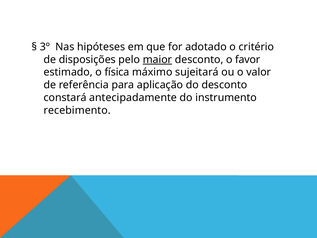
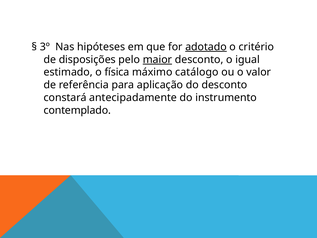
adotado underline: none -> present
favor: favor -> igual
sujeitará: sujeitará -> catálogo
recebimento: recebimento -> contemplado
